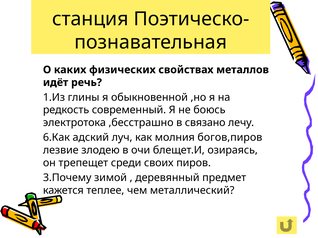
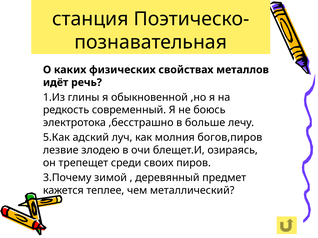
связано: связано -> больше
6.Как: 6.Как -> 5.Как
